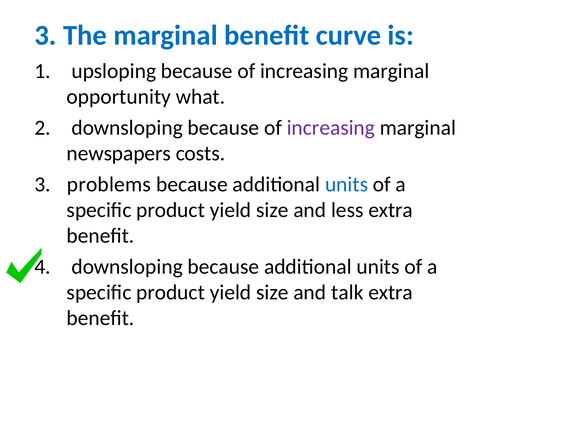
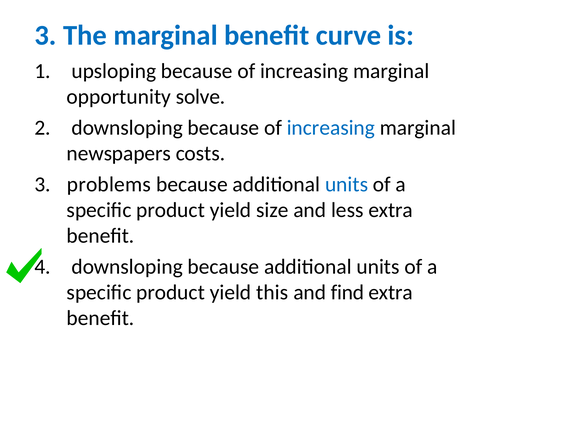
what: what -> solve
increasing at (331, 128) colour: purple -> blue
size at (272, 293): size -> this
talk: talk -> find
